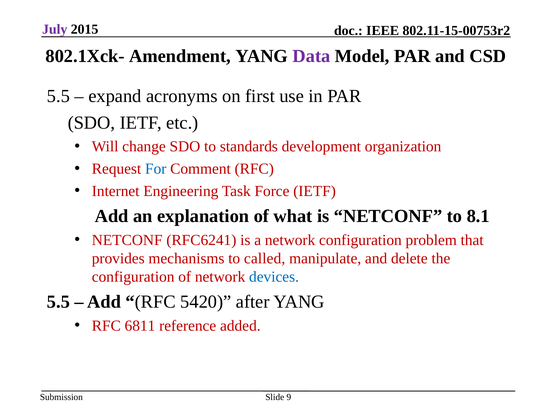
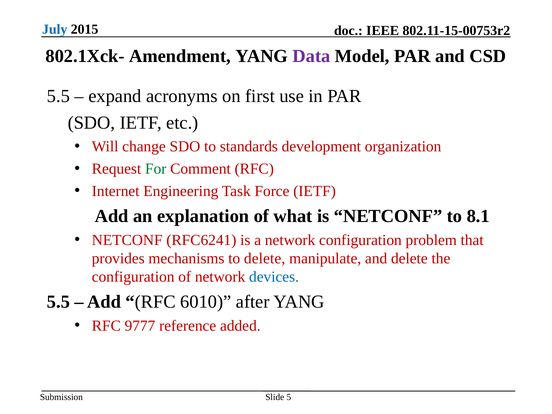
July colour: purple -> blue
For colour: blue -> green
to called: called -> delete
5420: 5420 -> 6010
6811: 6811 -> 9777
9: 9 -> 5
